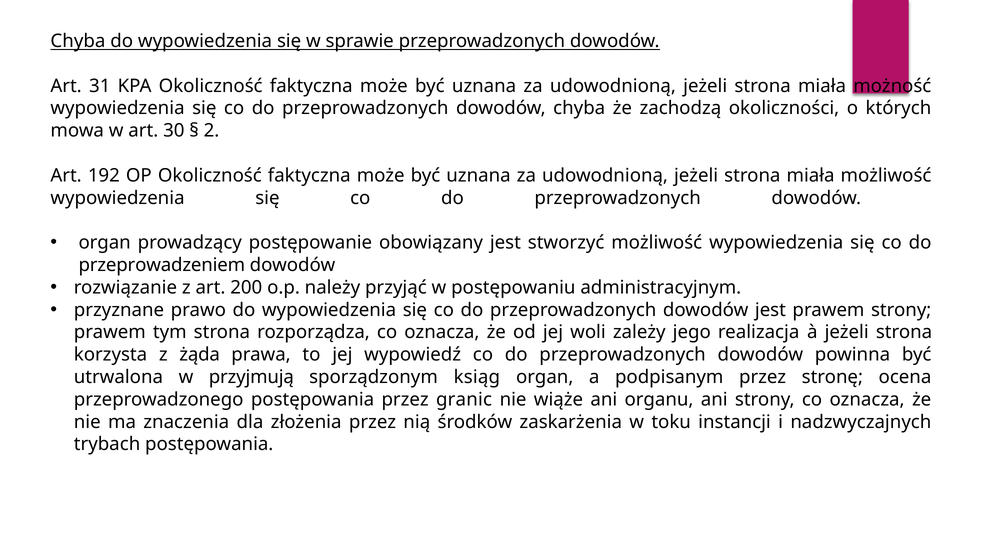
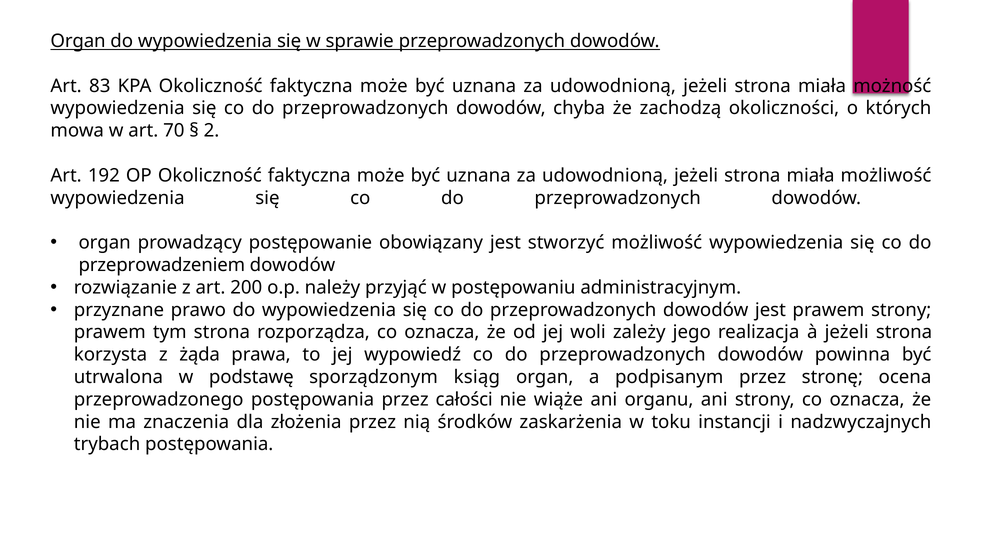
Chyba at (78, 41): Chyba -> Organ
31: 31 -> 83
30: 30 -> 70
przyjmują: przyjmują -> podstawę
granic: granic -> całości
